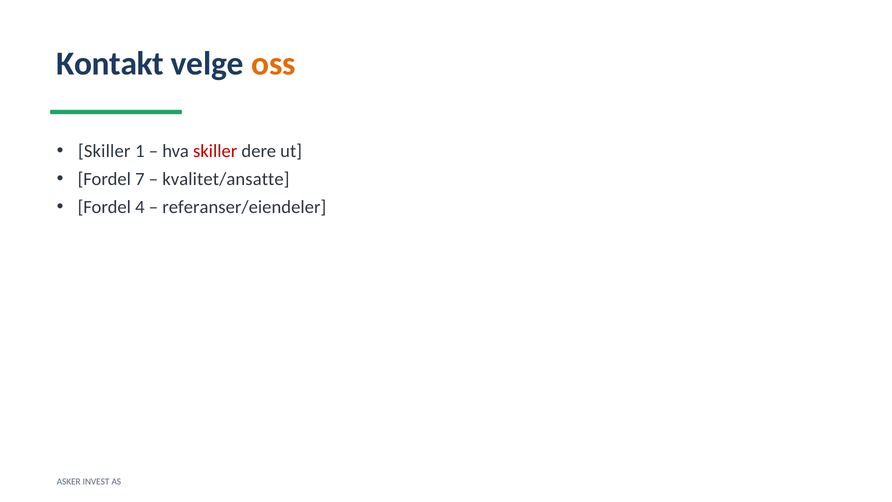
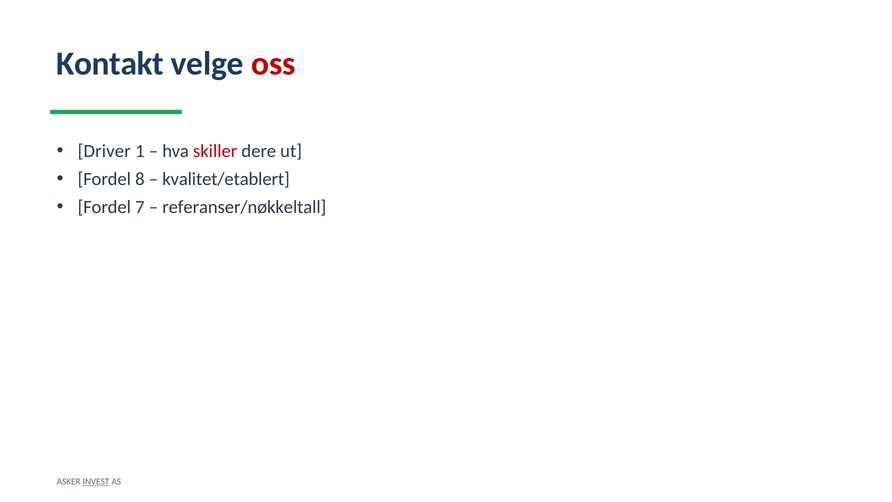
oss colour: orange -> red
Skiller at (104, 151): Skiller -> Driver
7: 7 -> 8
kvalitet/ansatte: kvalitet/ansatte -> kvalitet/etablert
4: 4 -> 7
referanser/eiendeler: referanser/eiendeler -> referanser/nøkkeltall
INVEST underline: none -> present
